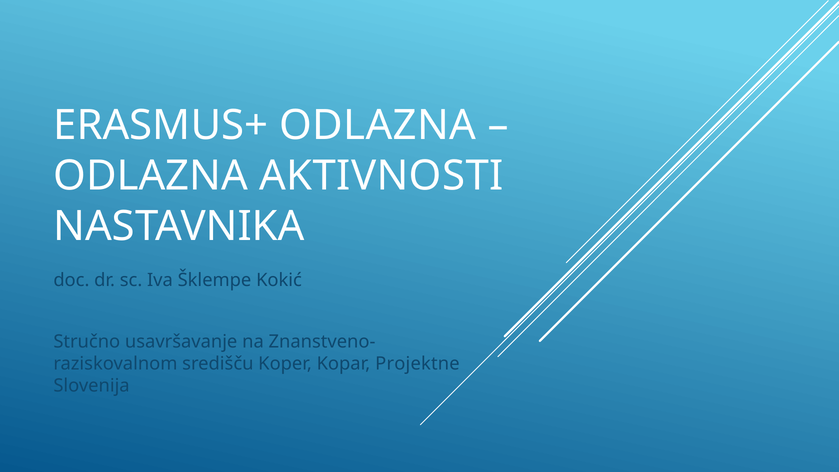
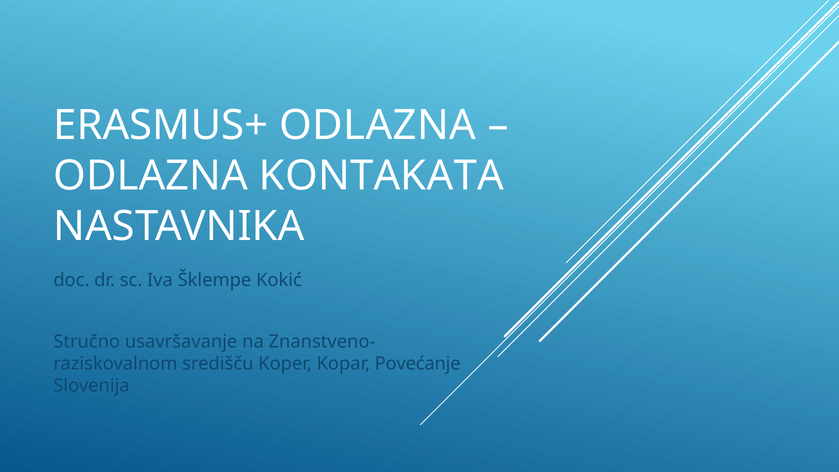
AKTIVNOSTI: AKTIVNOSTI -> KONTAKATA
Projektne: Projektne -> Povećanje
